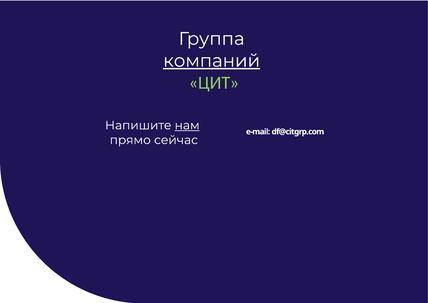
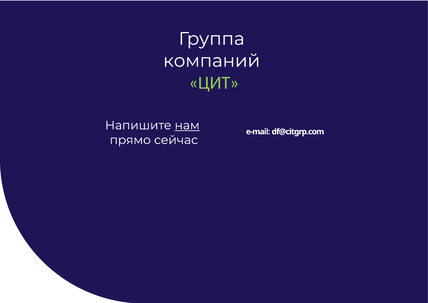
компаний underline: present -> none
